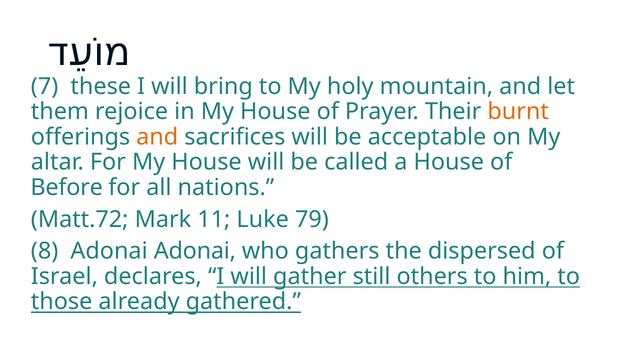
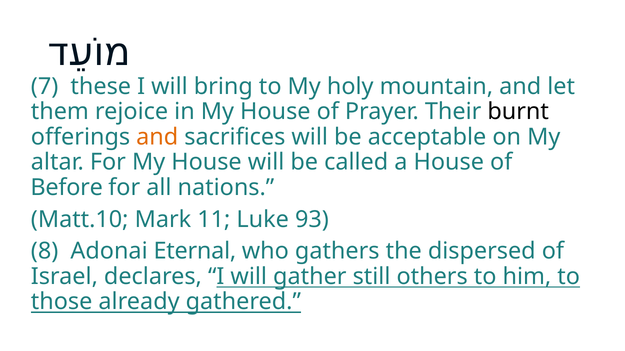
burnt colour: orange -> black
Matt.72: Matt.72 -> Matt.10
79: 79 -> 93
Adonai Adonai: Adonai -> Eternal
